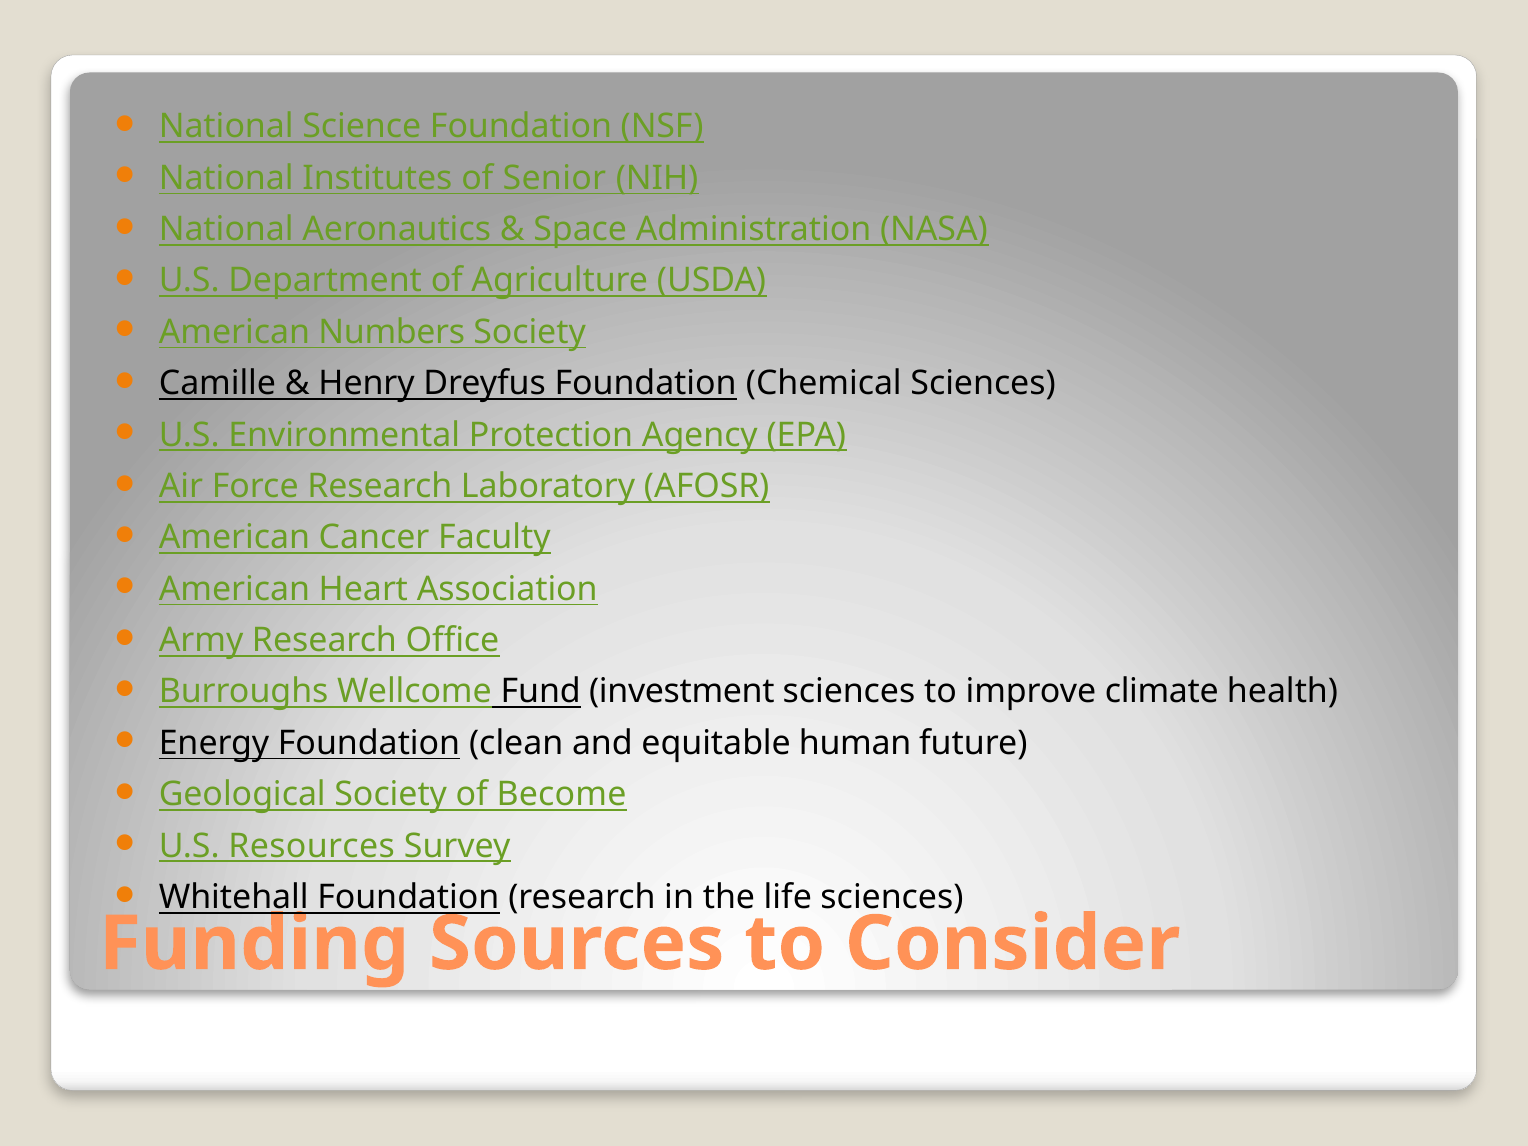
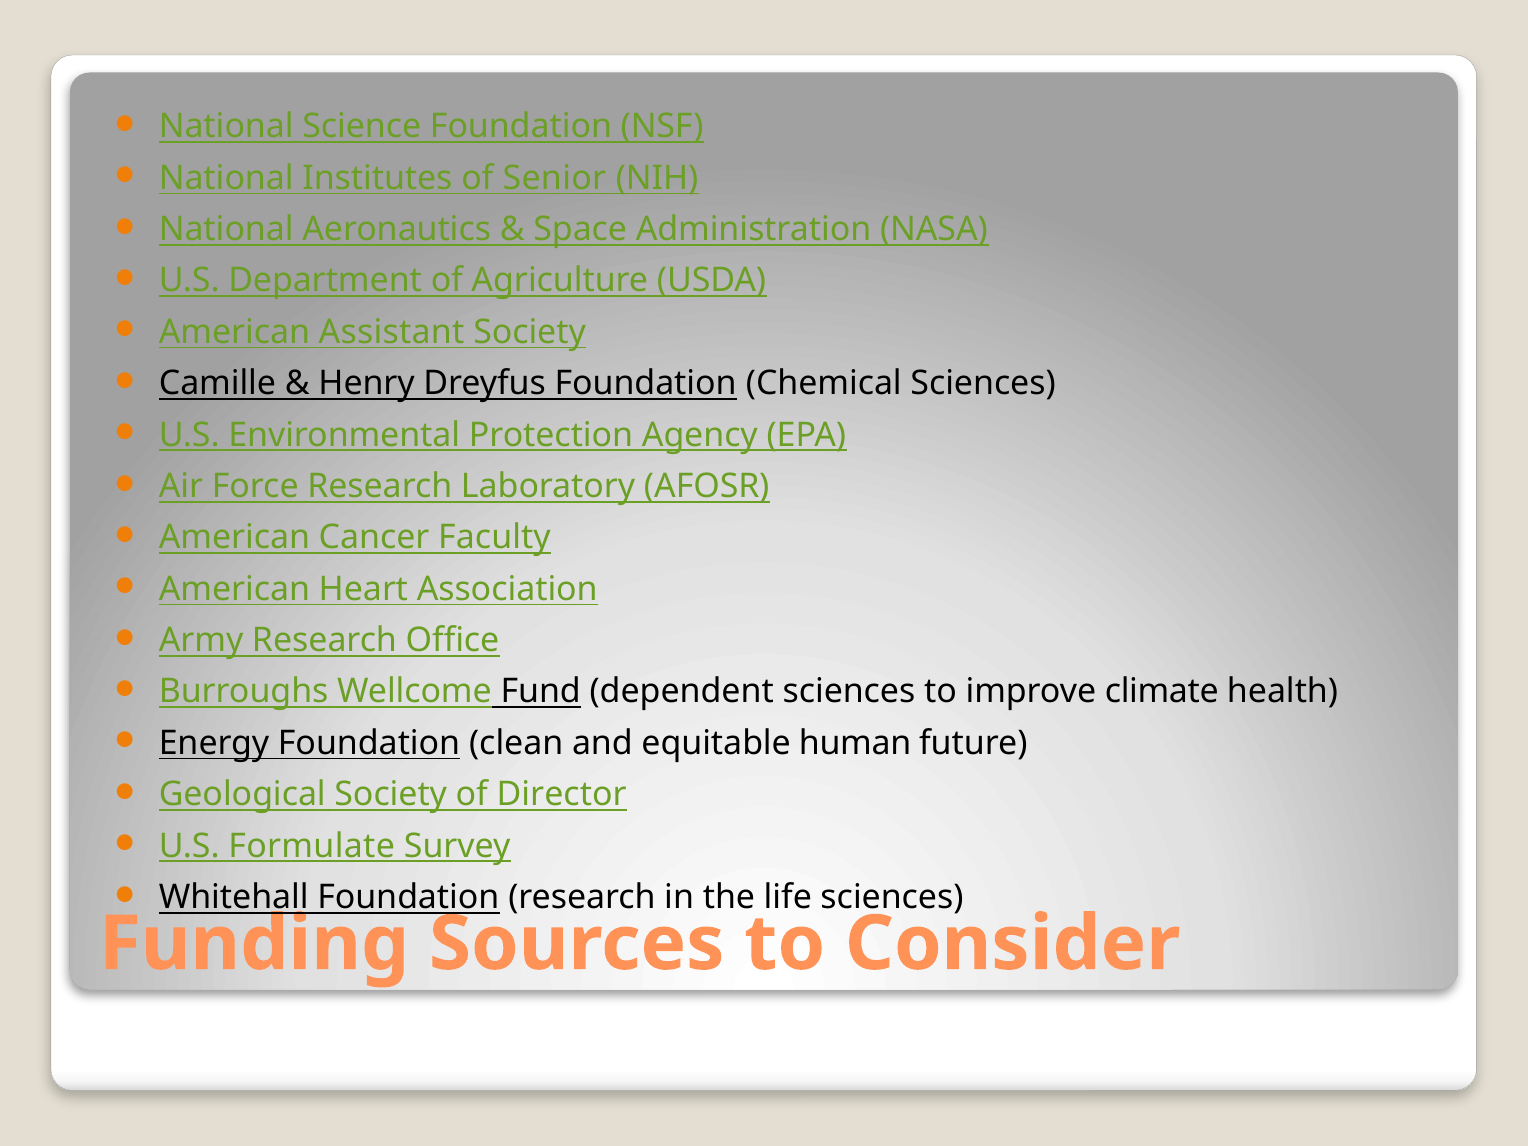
Numbers: Numbers -> Assistant
investment: investment -> dependent
Become: Become -> Director
Resources: Resources -> Formulate
